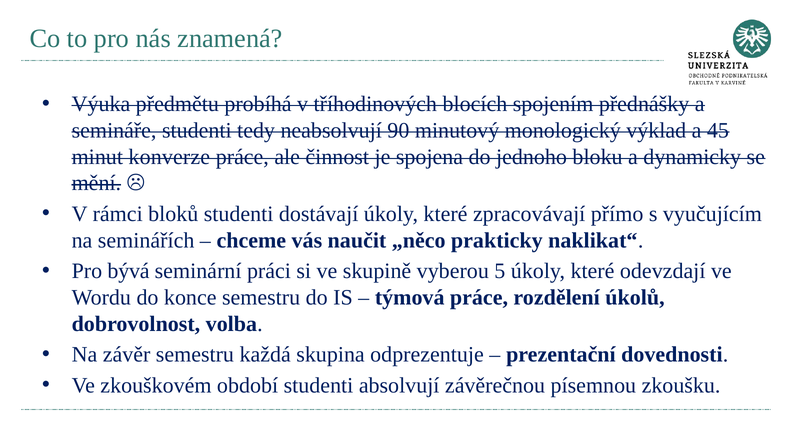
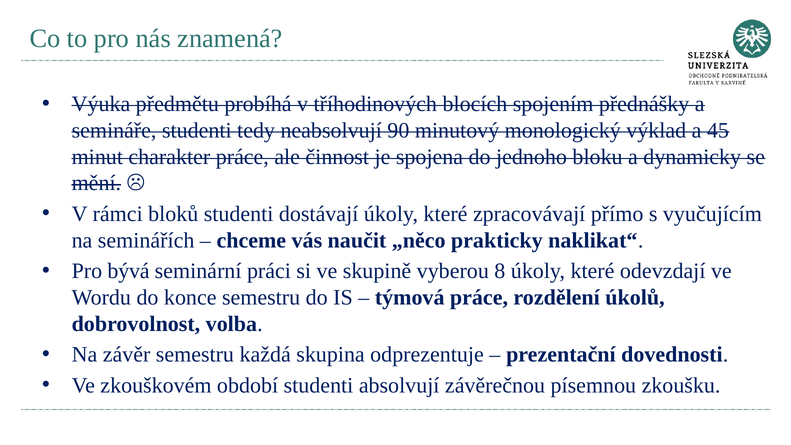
konverze: konverze -> charakter
5: 5 -> 8
